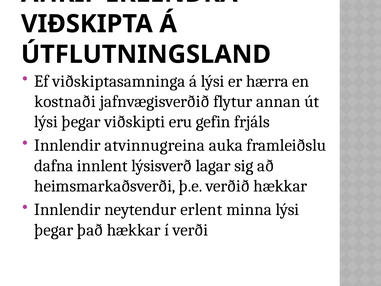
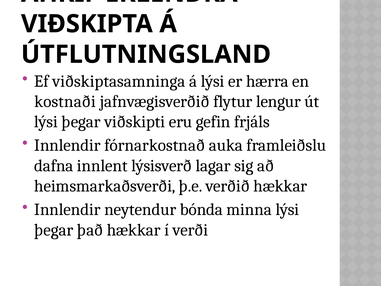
annan: annan -> lengur
atvinnugreina: atvinnugreina -> fórnarkostnað
erlent: erlent -> bónda
